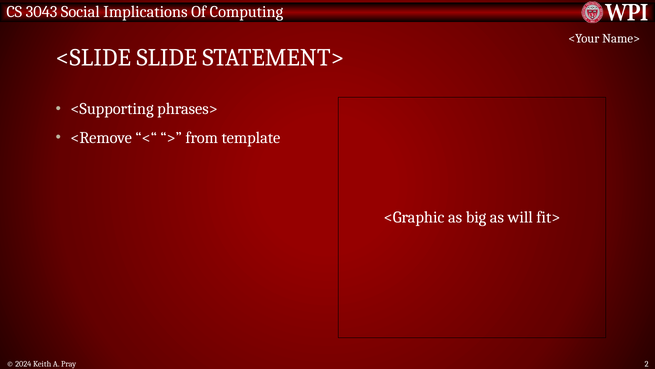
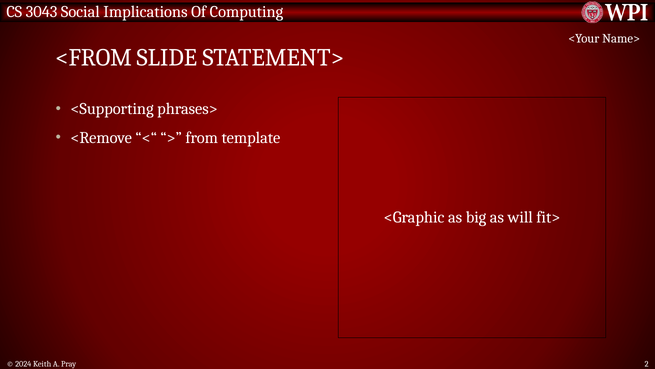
<SLIDE: <SLIDE -> <FROM
